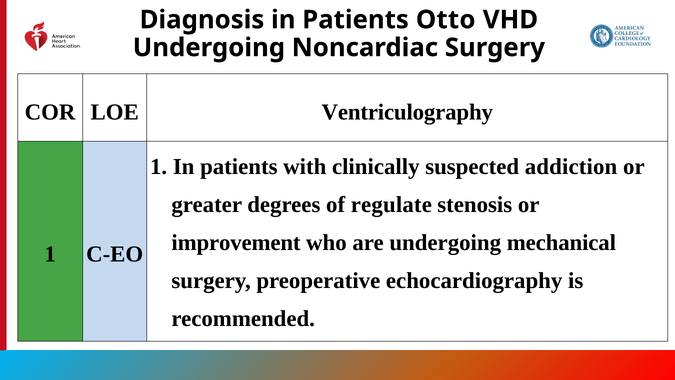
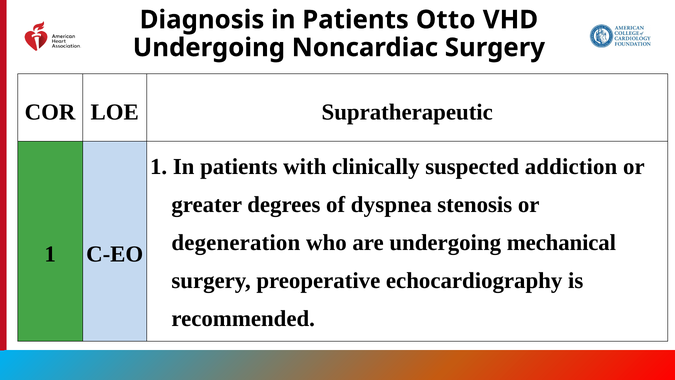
Ventriculography: Ventriculography -> Supratherapeutic
regulate: regulate -> dyspnea
improvement: improvement -> degeneration
